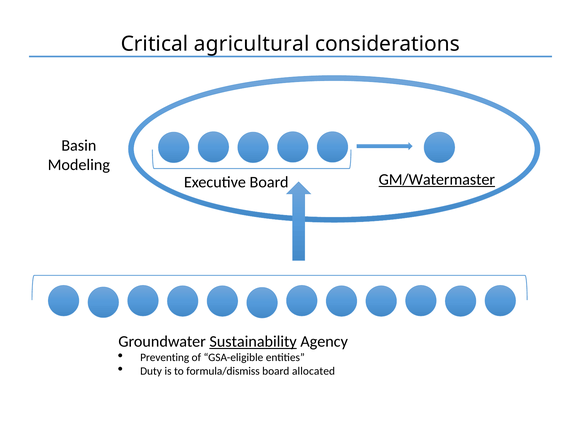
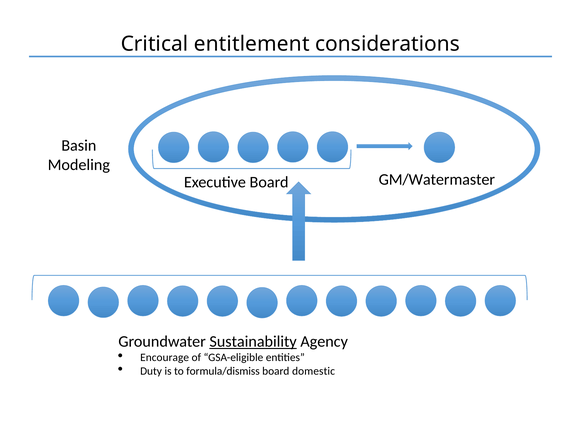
agricultural: agricultural -> entitlement
GM/Watermaster underline: present -> none
Preventing: Preventing -> Encourage
allocated: allocated -> domestic
